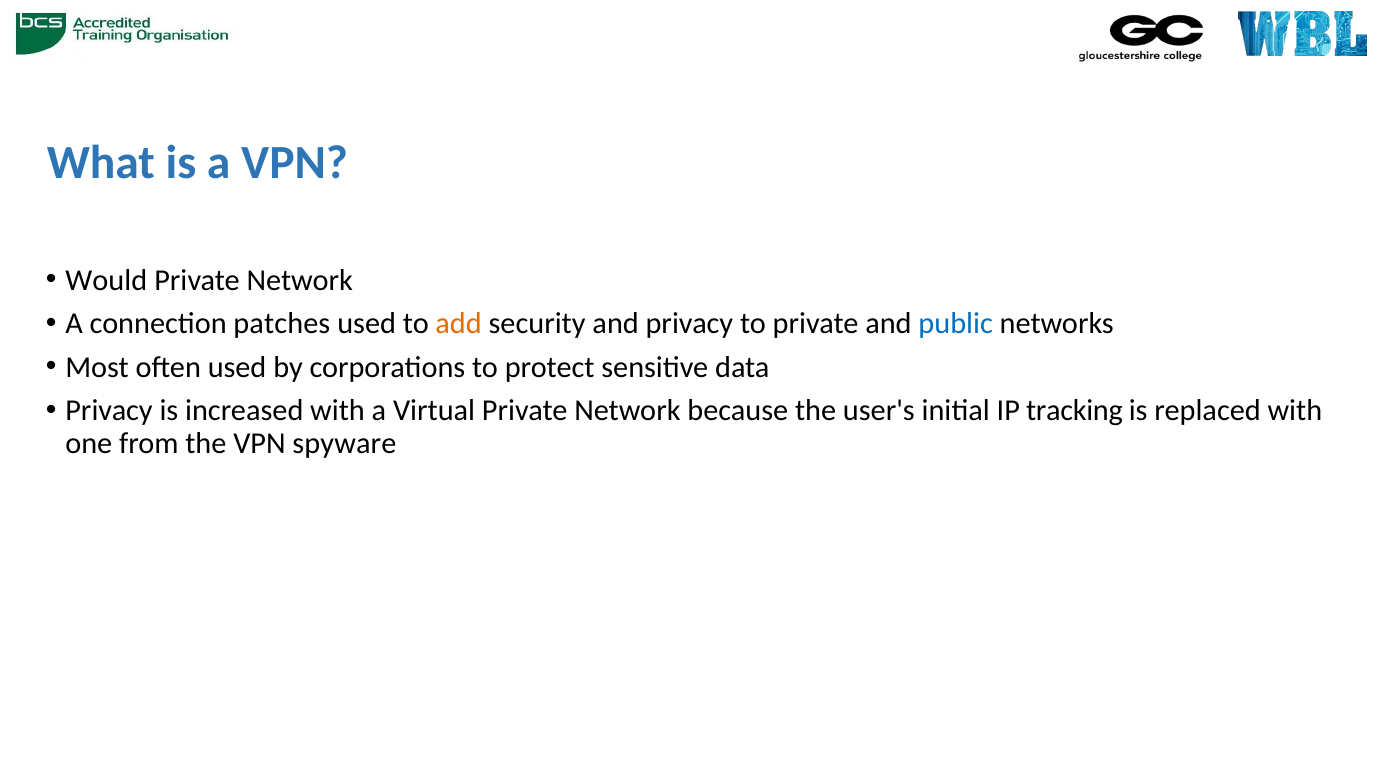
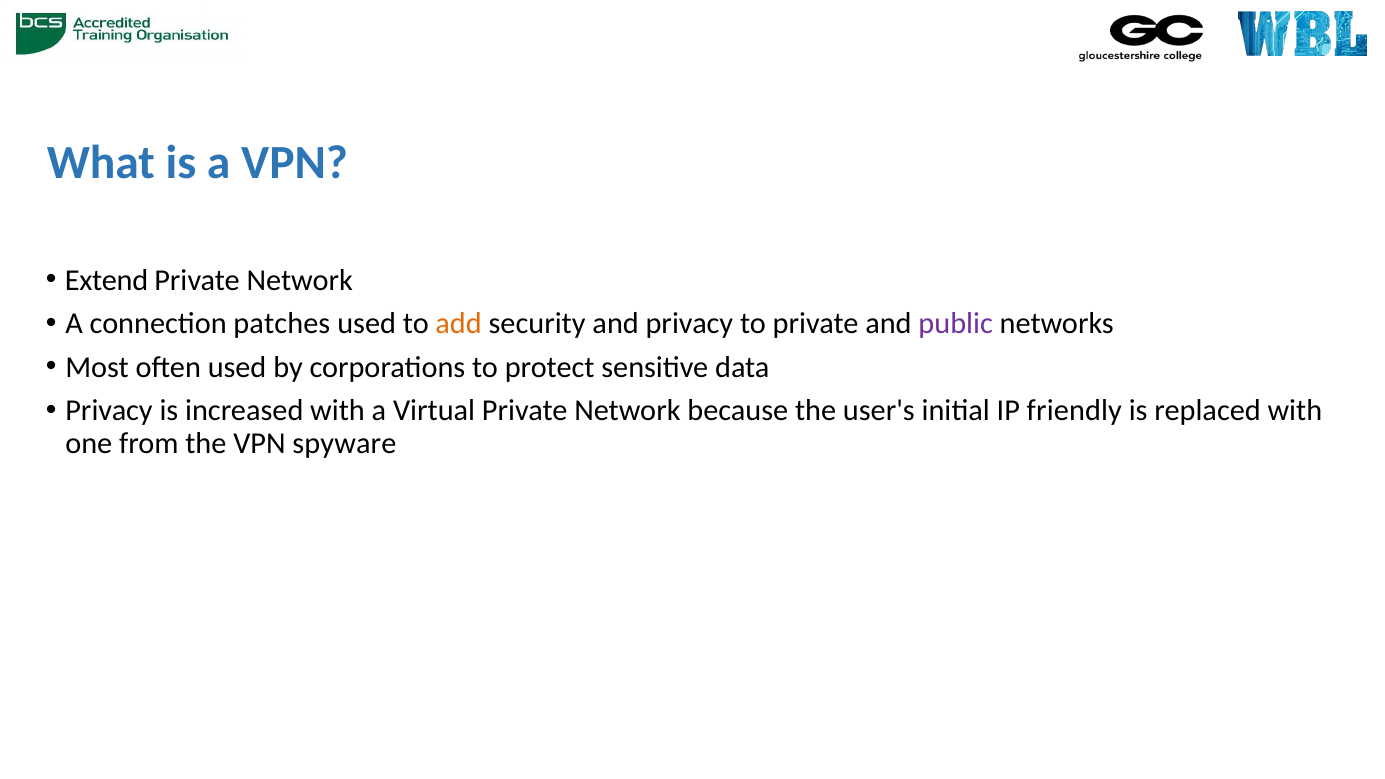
Would: Would -> Extend
public colour: blue -> purple
tracking: tracking -> friendly
